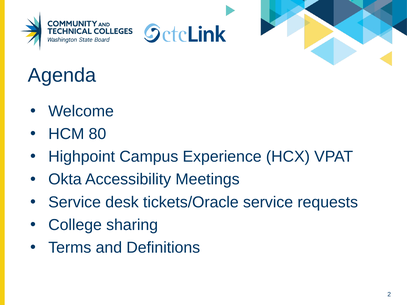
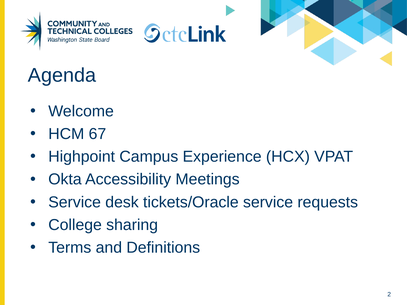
80: 80 -> 67
